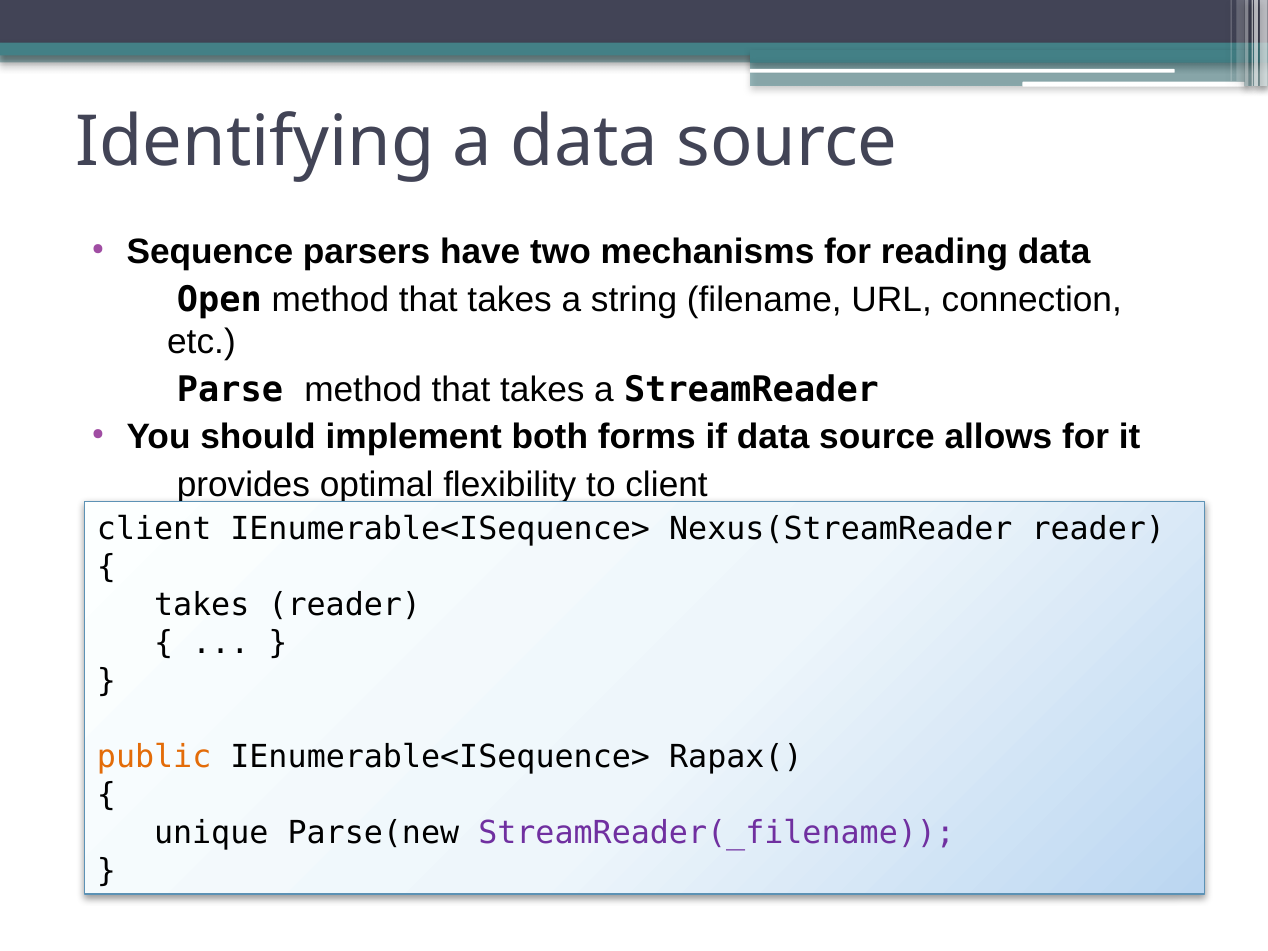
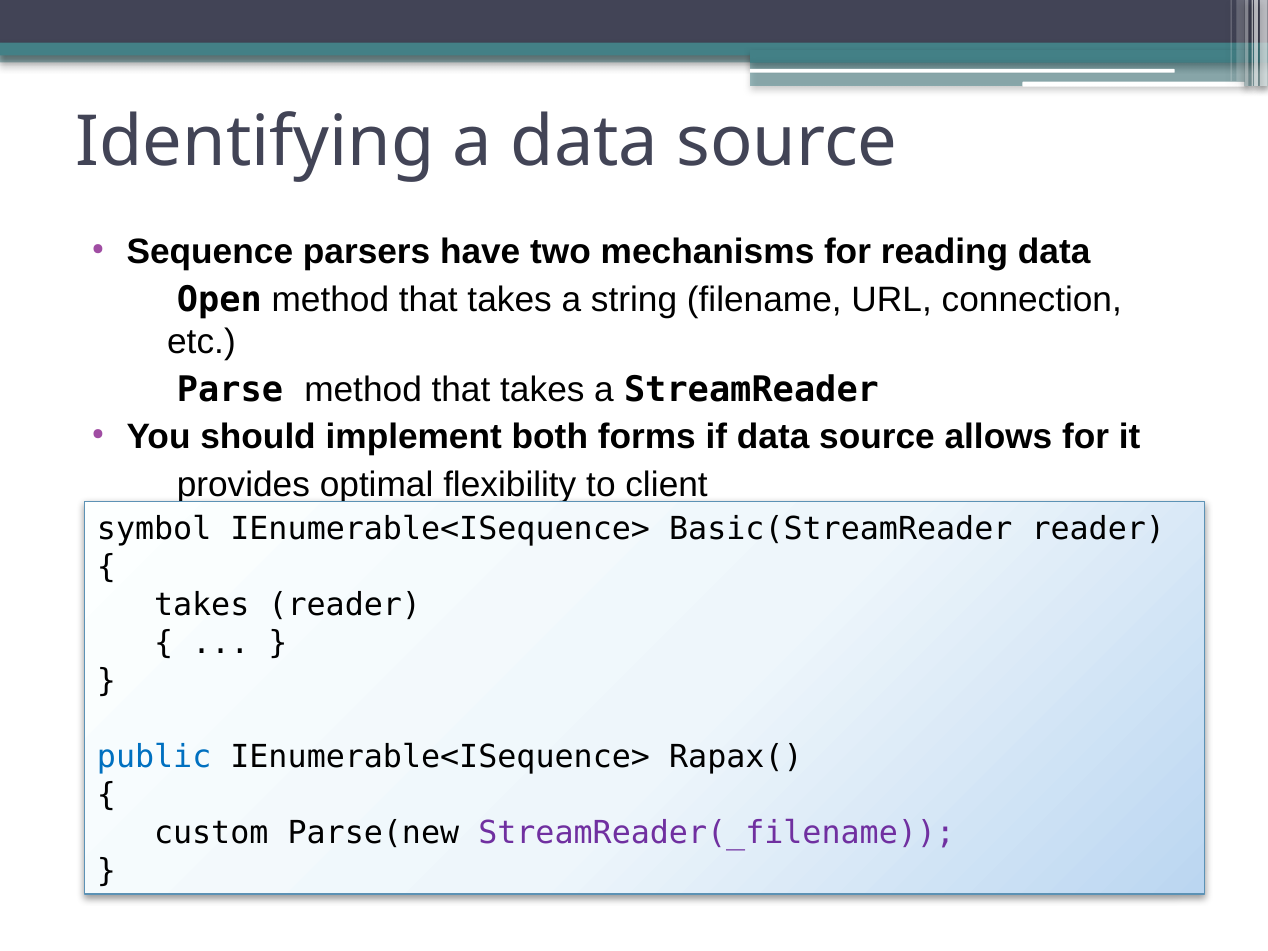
client at (154, 529): client -> symbol
Nexus(StreamReader: Nexus(StreamReader -> Basic(StreamReader
public colour: orange -> blue
unique: unique -> custom
